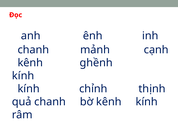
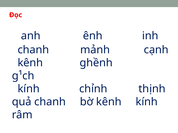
kính at (23, 76): kính -> g¹ch
